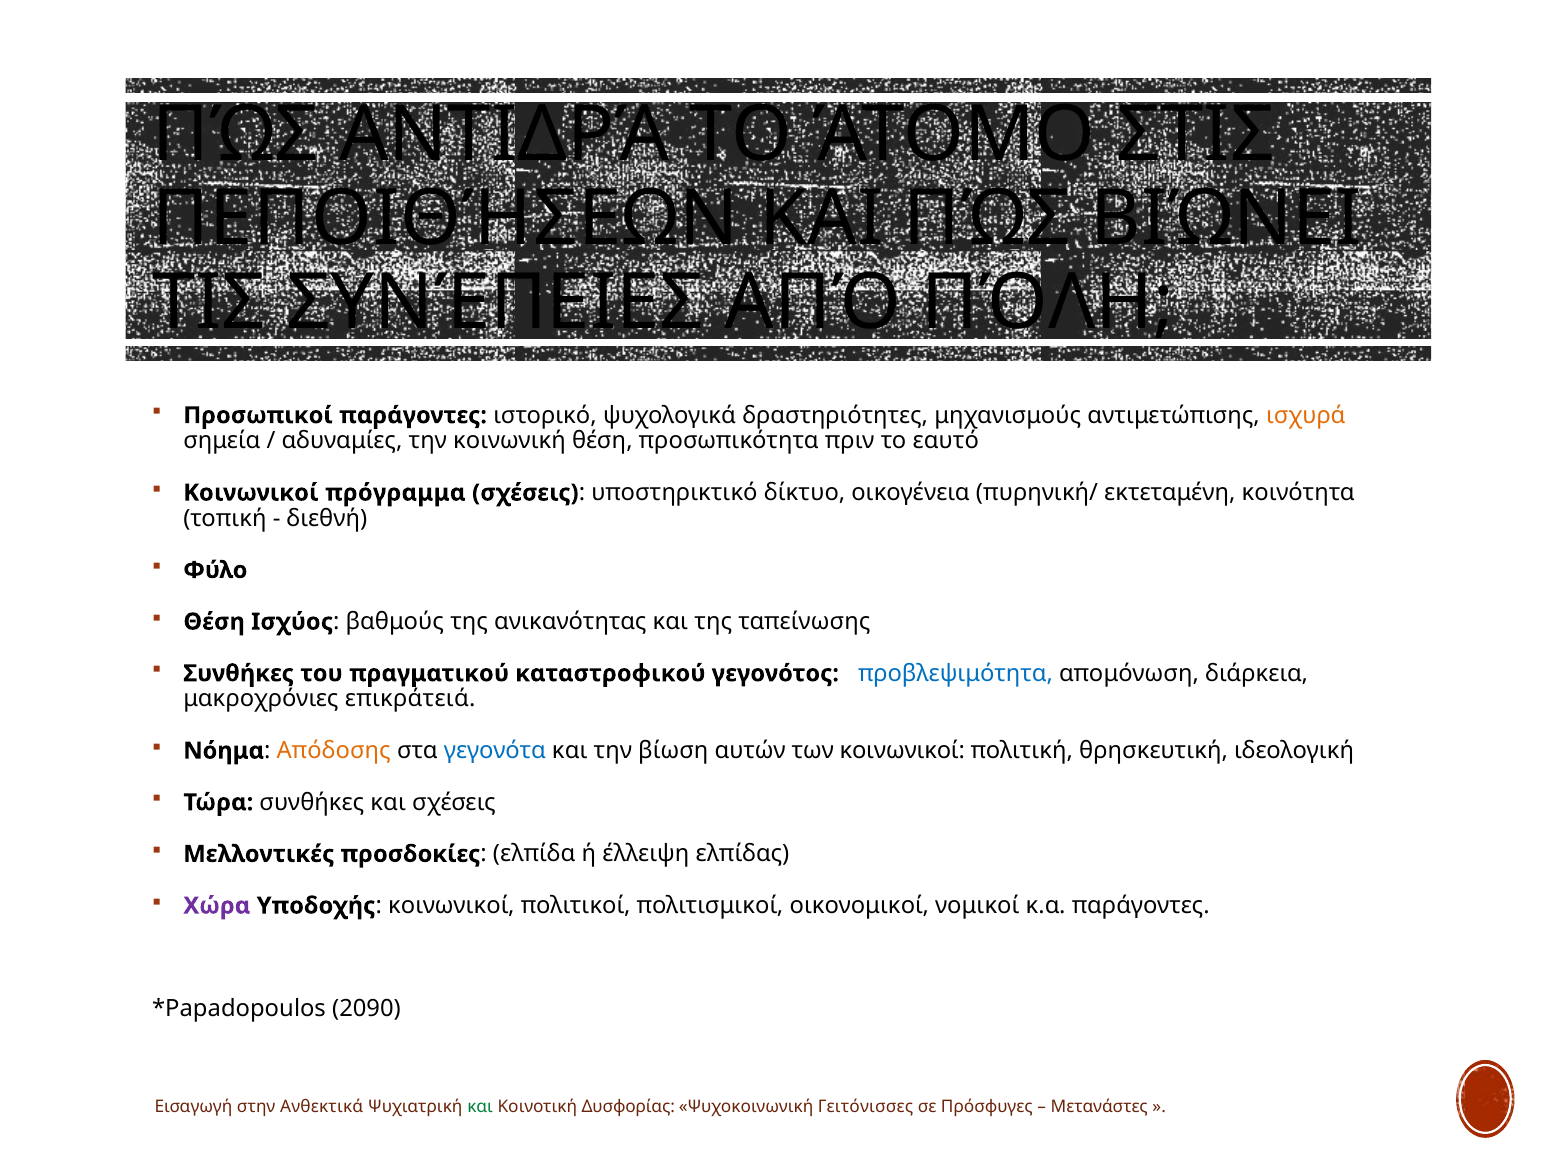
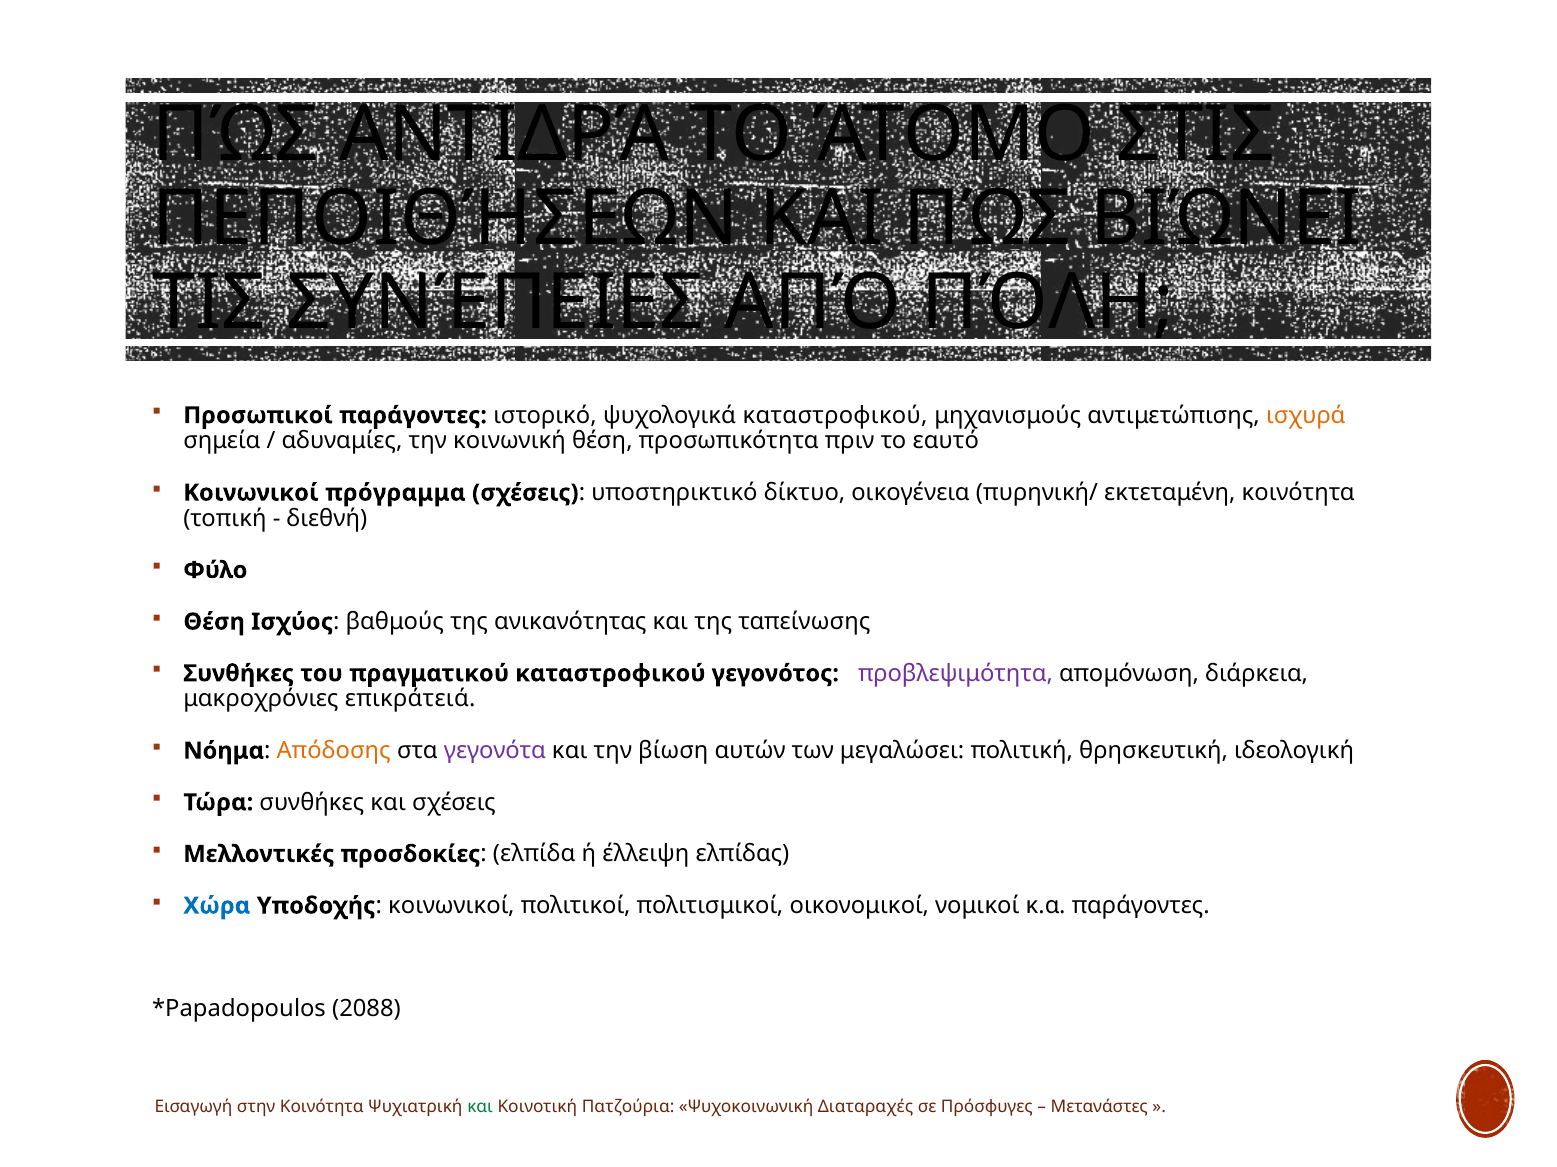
ψυχολογικά δραστηριότητες: δραστηριότητες -> καταστροφικού
προβλεψιμότητα colour: blue -> purple
γεγονότα colour: blue -> purple
των κοινωνικοί: κοινωνικοί -> μεγαλώσει
Χώρα colour: purple -> blue
2090: 2090 -> 2088
στην Ανθεκτικά: Ανθεκτικά -> Κοινότητα
Δυσφορίας: Δυσφορίας -> Πατζούρια
Γειτόνισσες: Γειτόνισσες -> Διαταραχές
